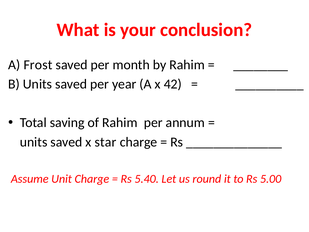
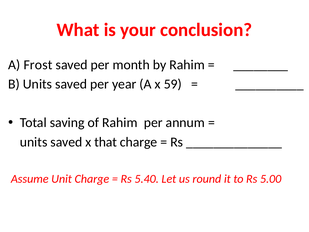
42: 42 -> 59
star: star -> that
